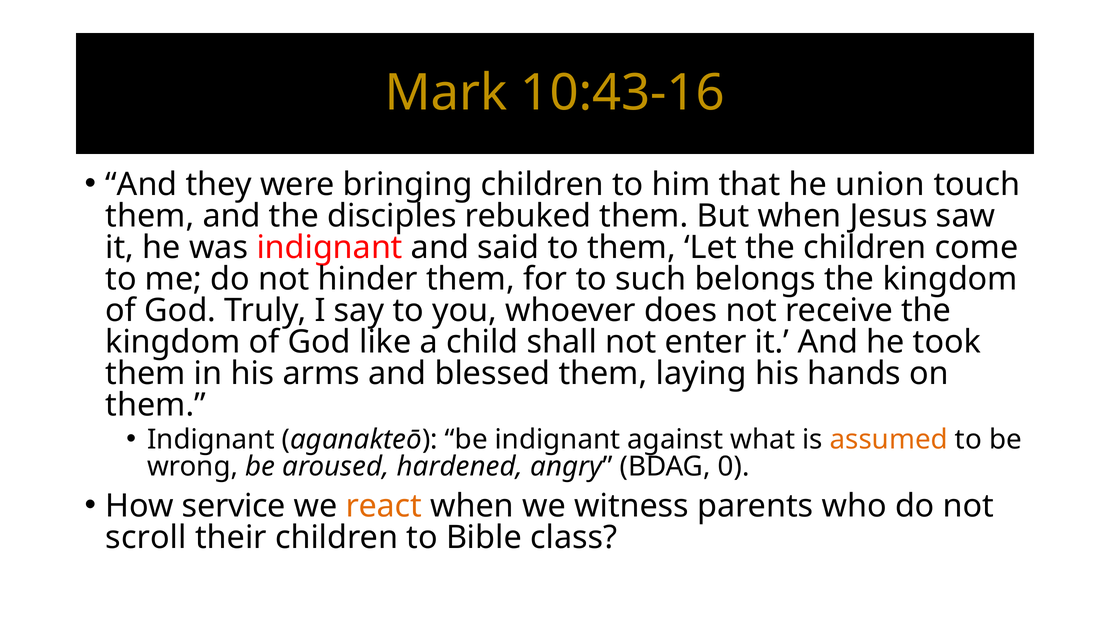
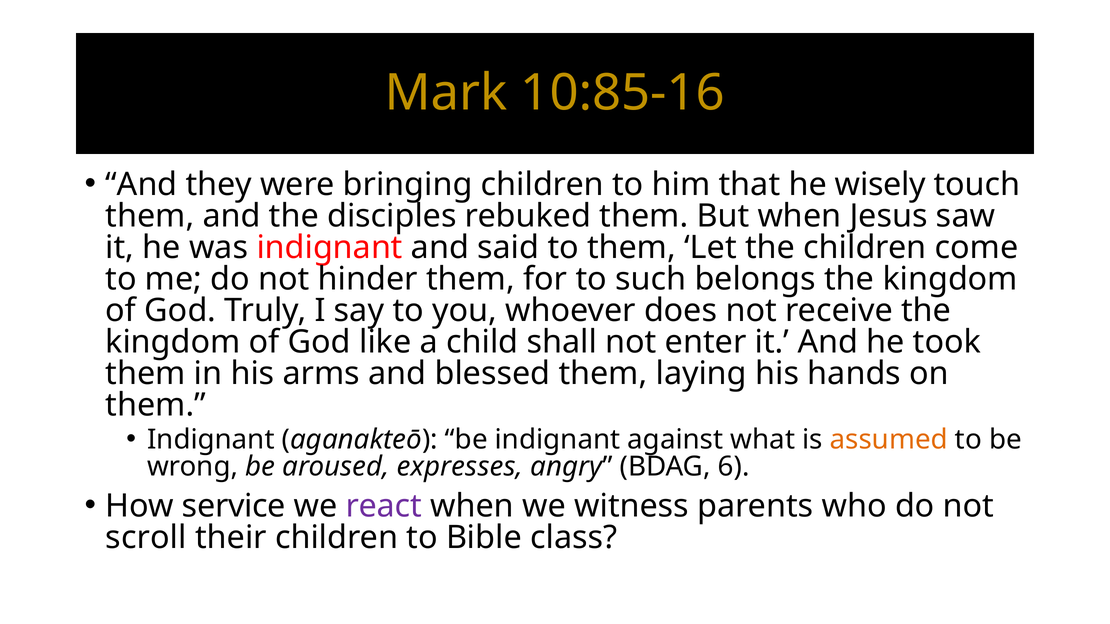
10:43-16: 10:43-16 -> 10:85-16
union: union -> wisely
hardened: hardened -> expresses
0: 0 -> 6
react colour: orange -> purple
